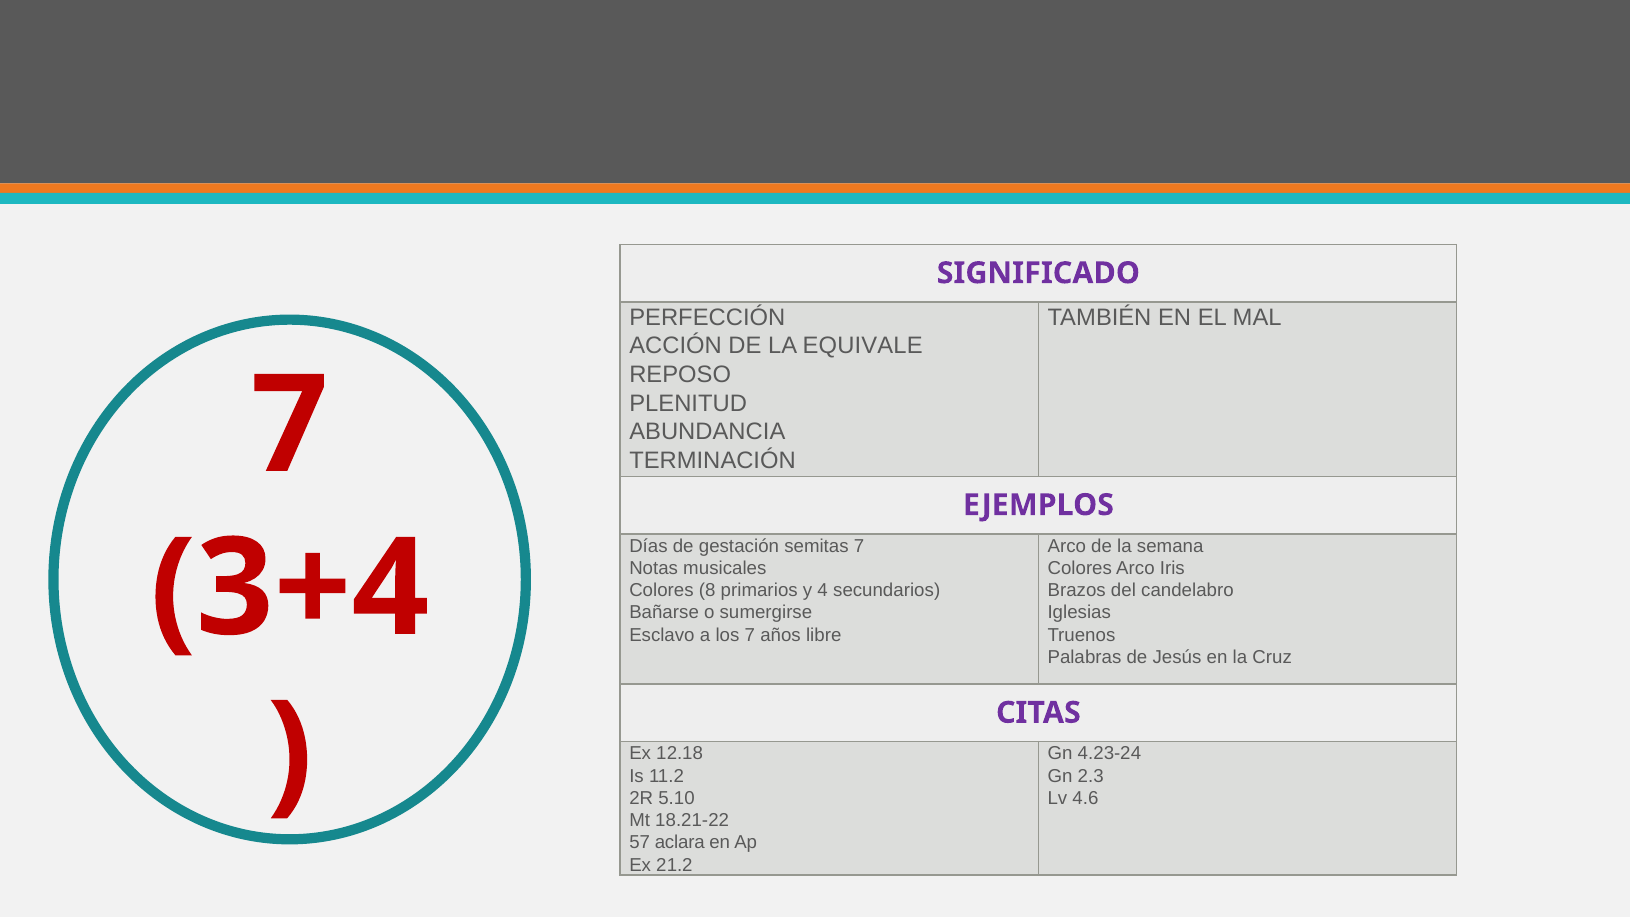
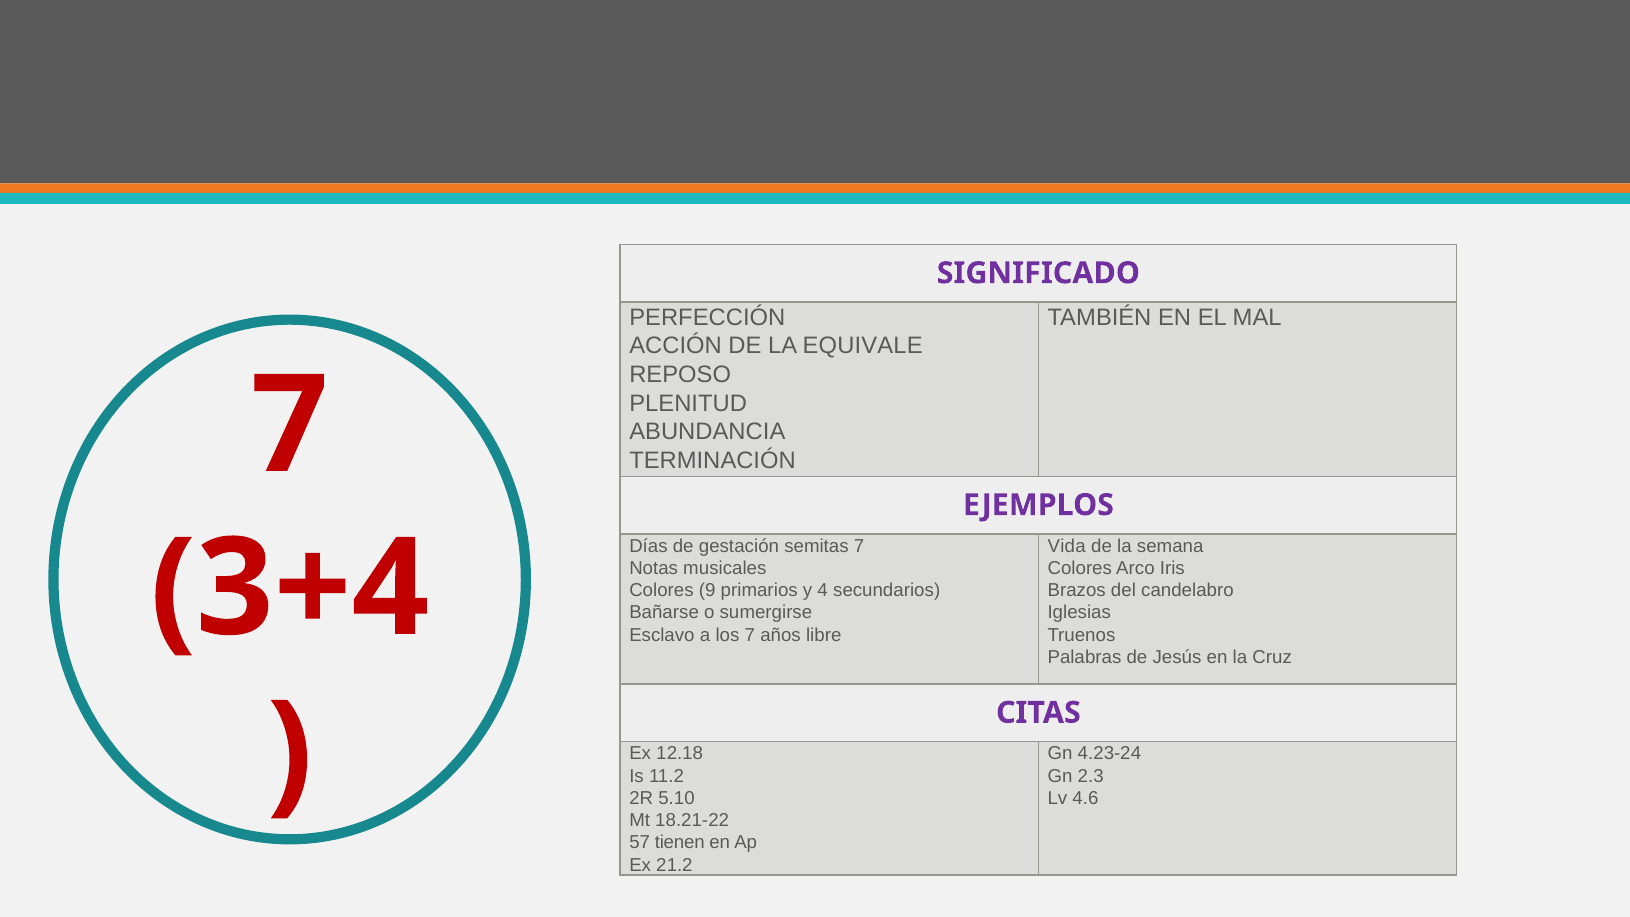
Arco at (1067, 546): Arco -> Vida
8: 8 -> 9
aclara: aclara -> tienen
